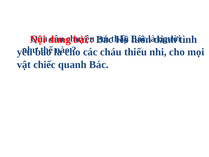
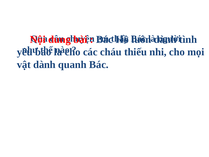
vật chiếc: chiếc -> dành
